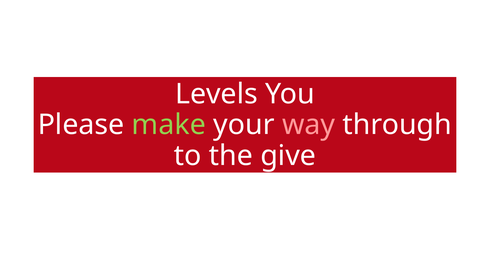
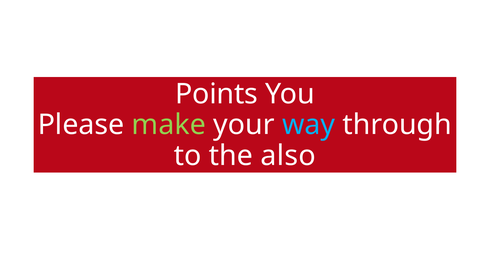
Levels: Levels -> Points
way colour: pink -> light blue
give: give -> also
